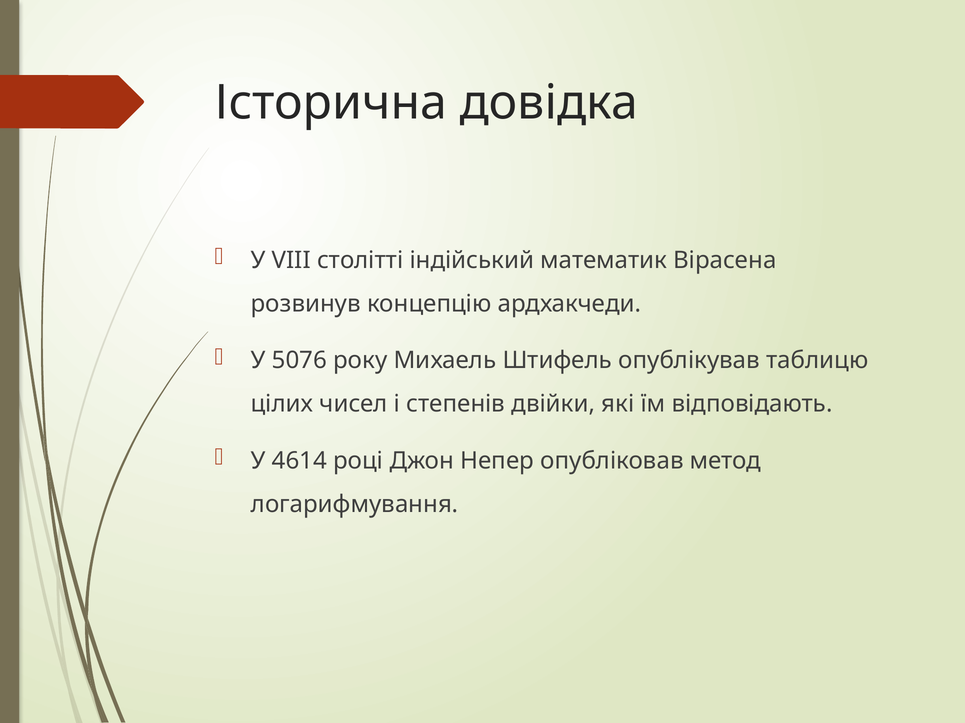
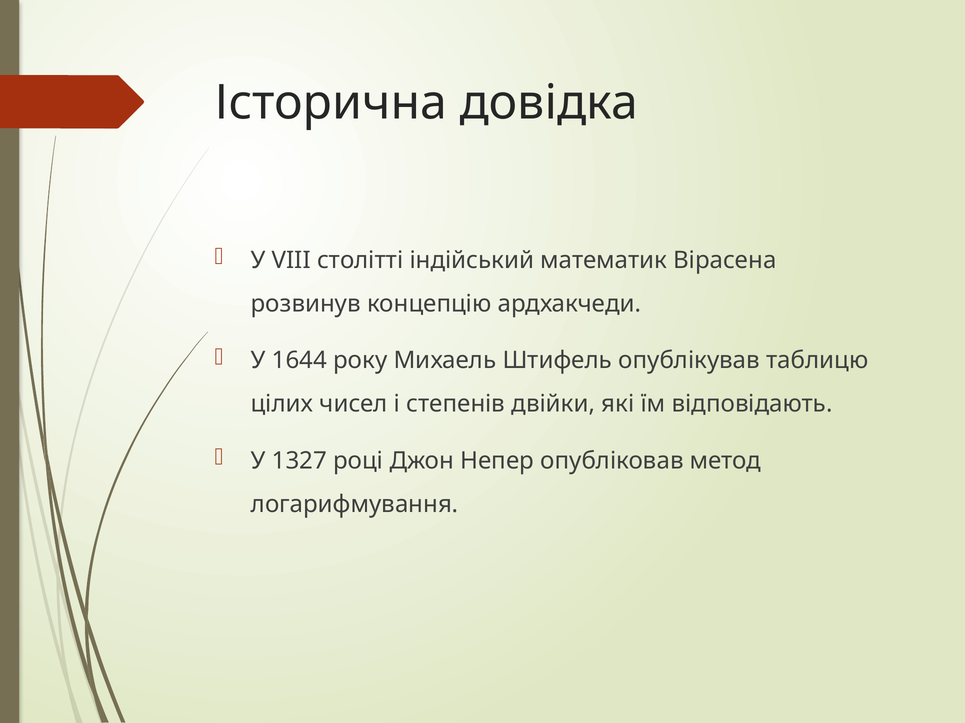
5076: 5076 -> 1644
4614: 4614 -> 1327
